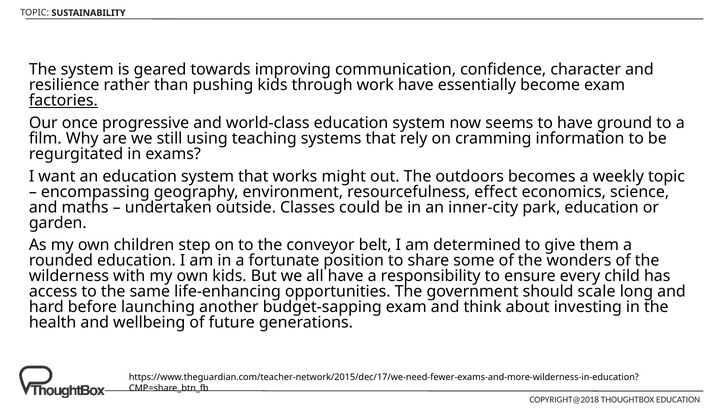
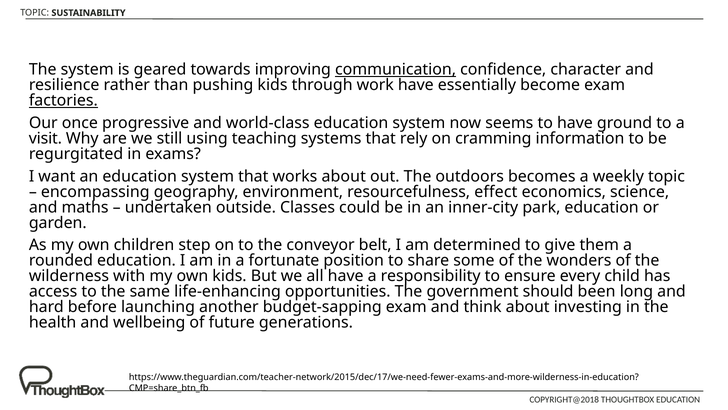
communication underline: none -> present
film: film -> visit
works might: might -> about
scale: scale -> been
